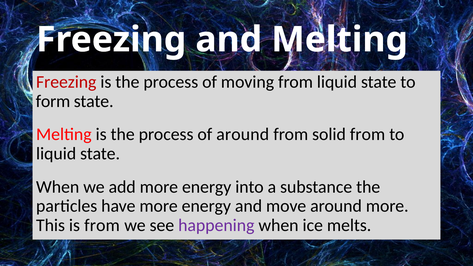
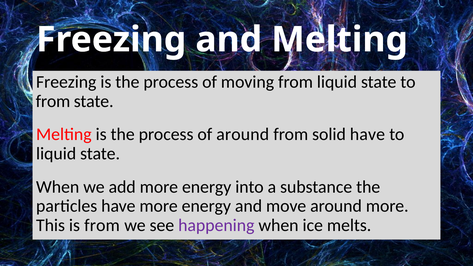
Freezing at (66, 82) colour: red -> black
form at (53, 101): form -> from
solid from: from -> have
